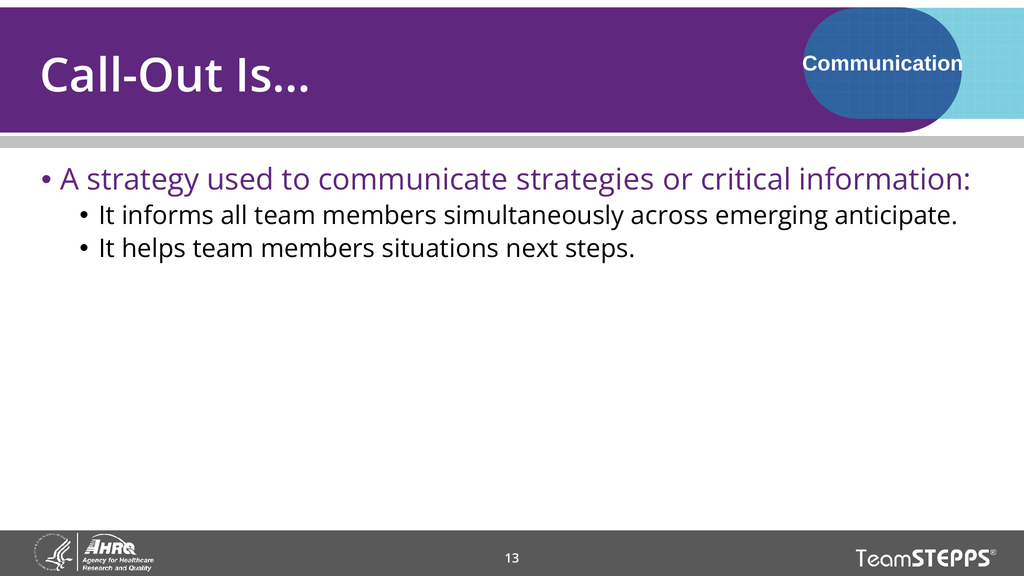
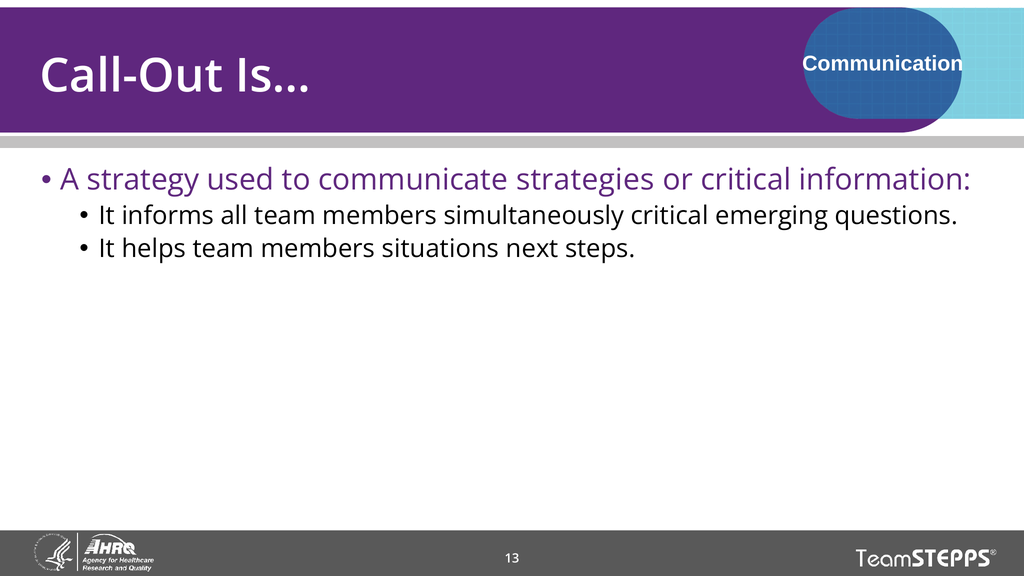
simultaneously across: across -> critical
anticipate: anticipate -> questions
